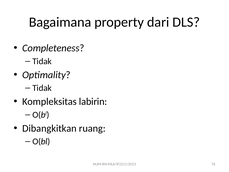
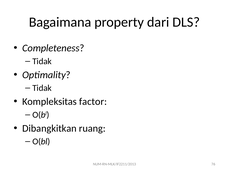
labirin: labirin -> factor
